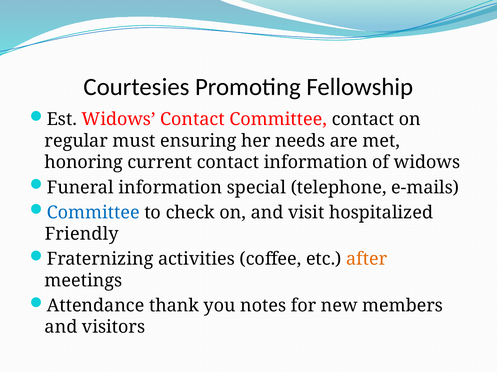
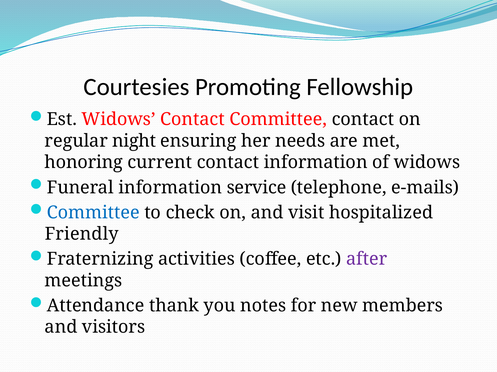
must: must -> night
special: special -> service
after colour: orange -> purple
